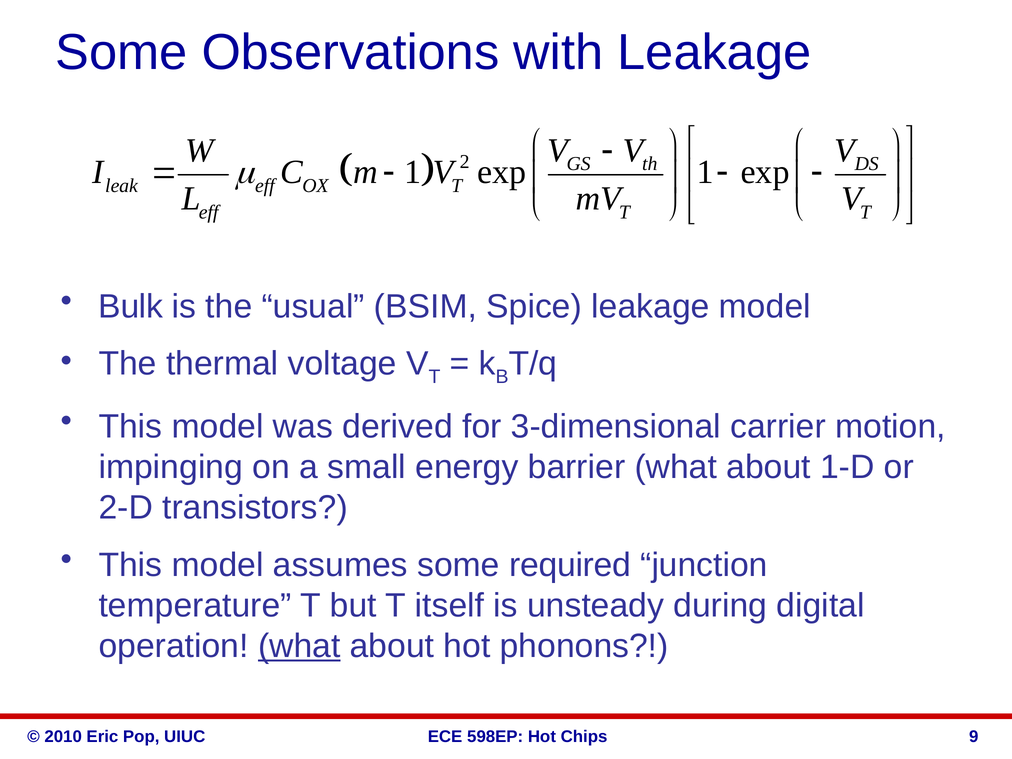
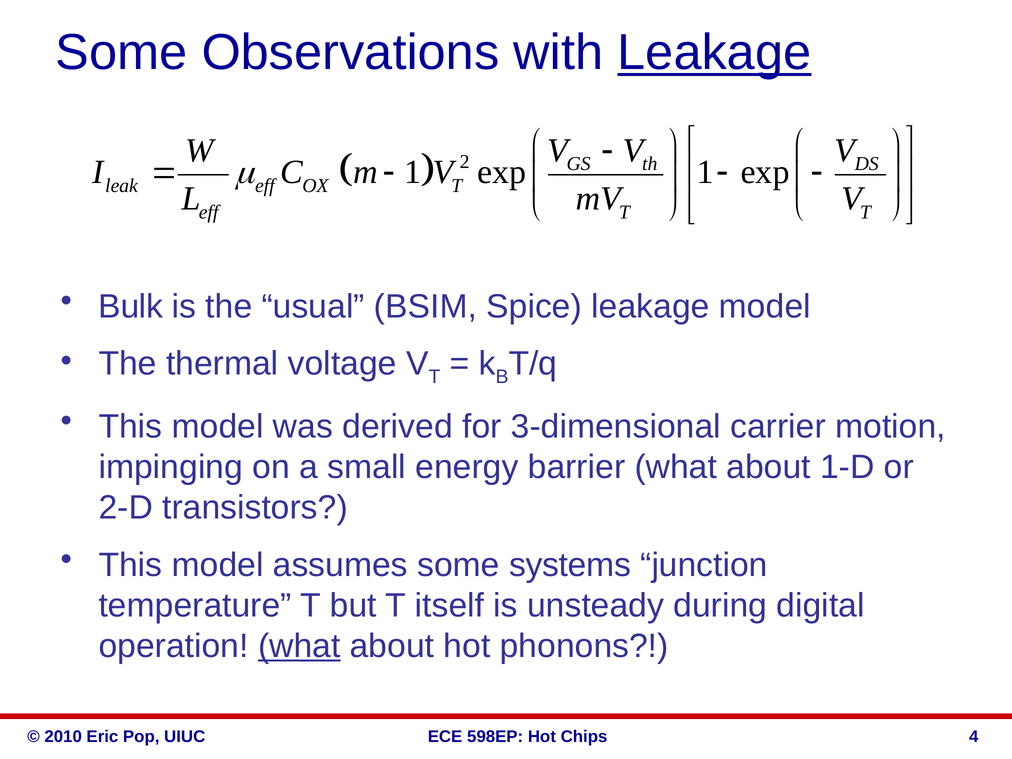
Leakage at (714, 53) underline: none -> present
required: required -> systems
9: 9 -> 4
